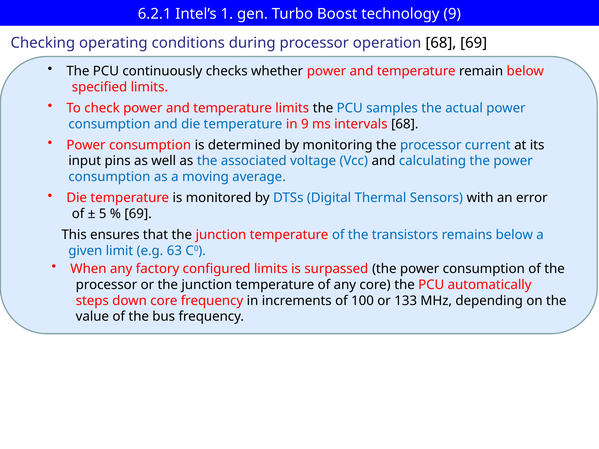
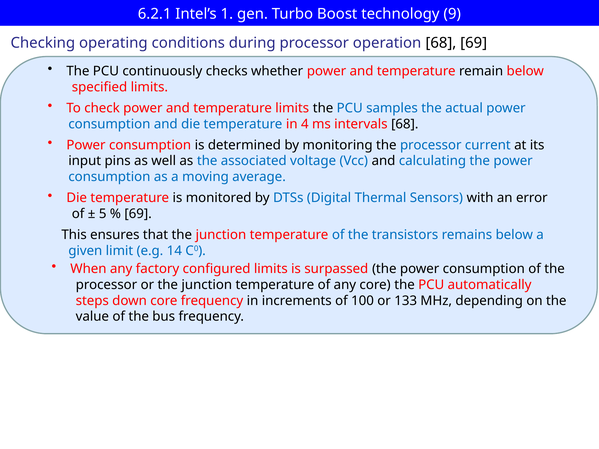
in 9: 9 -> 4
63: 63 -> 14
